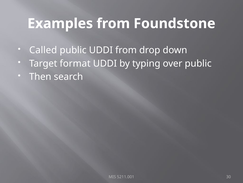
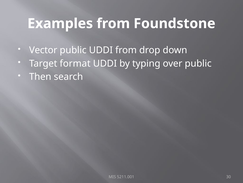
Called: Called -> Vector
